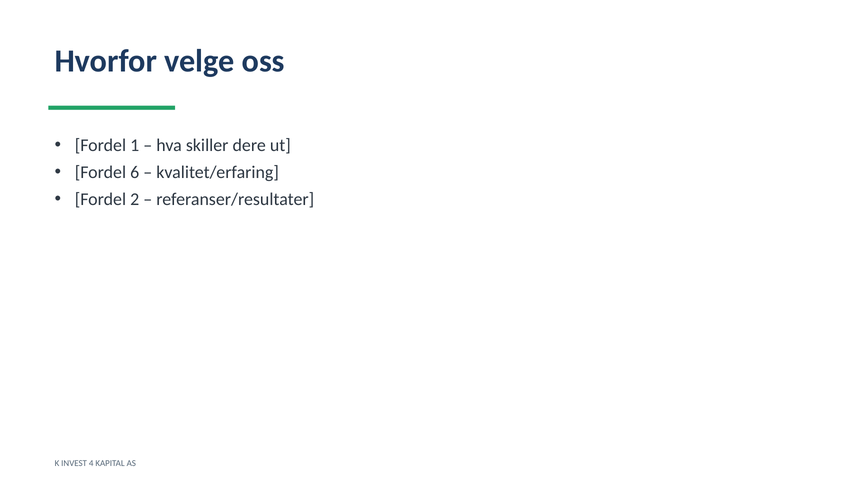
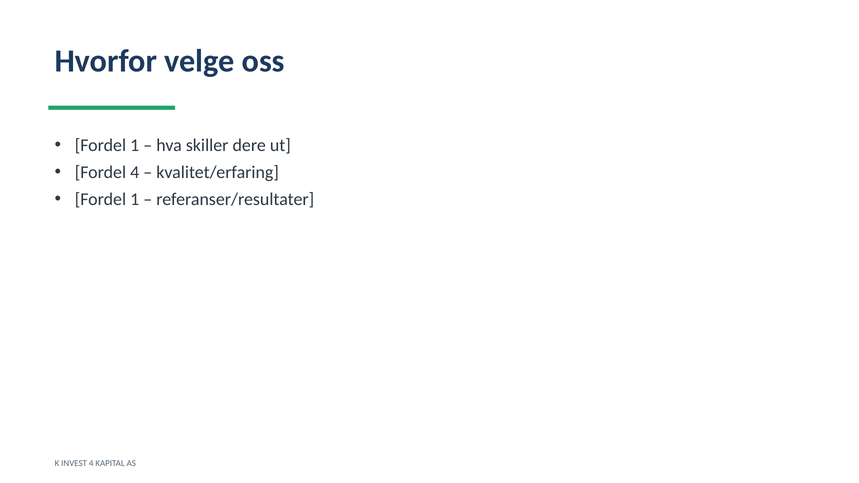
Fordel 6: 6 -> 4
2 at (135, 199): 2 -> 1
